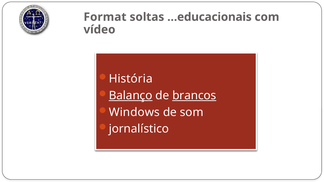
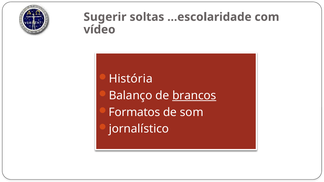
Format: Format -> Sugerir
…educacionais: …educacionais -> …escolaridade
Balanço underline: present -> none
Windows: Windows -> Formatos
